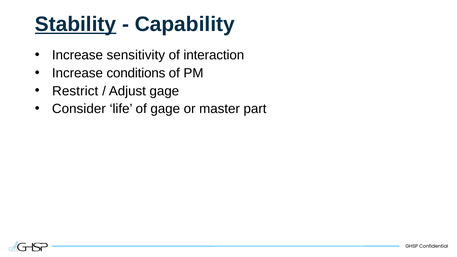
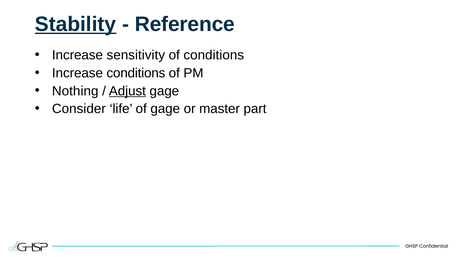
Capability: Capability -> Reference
of interaction: interaction -> conditions
Restrict: Restrict -> Nothing
Adjust underline: none -> present
